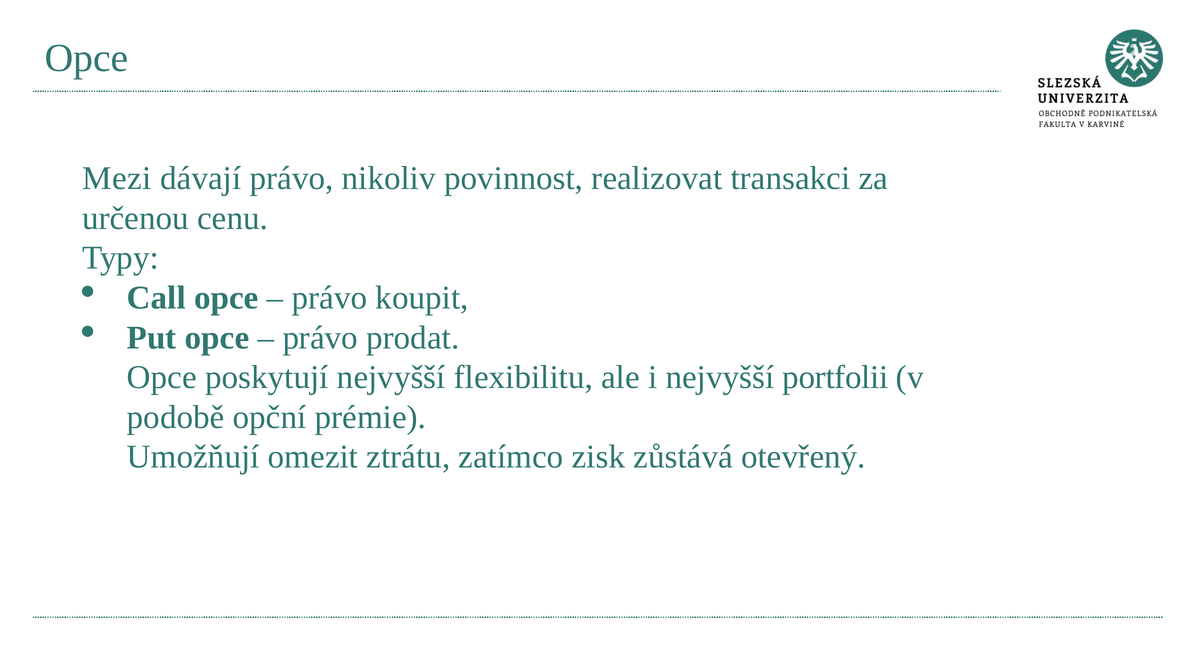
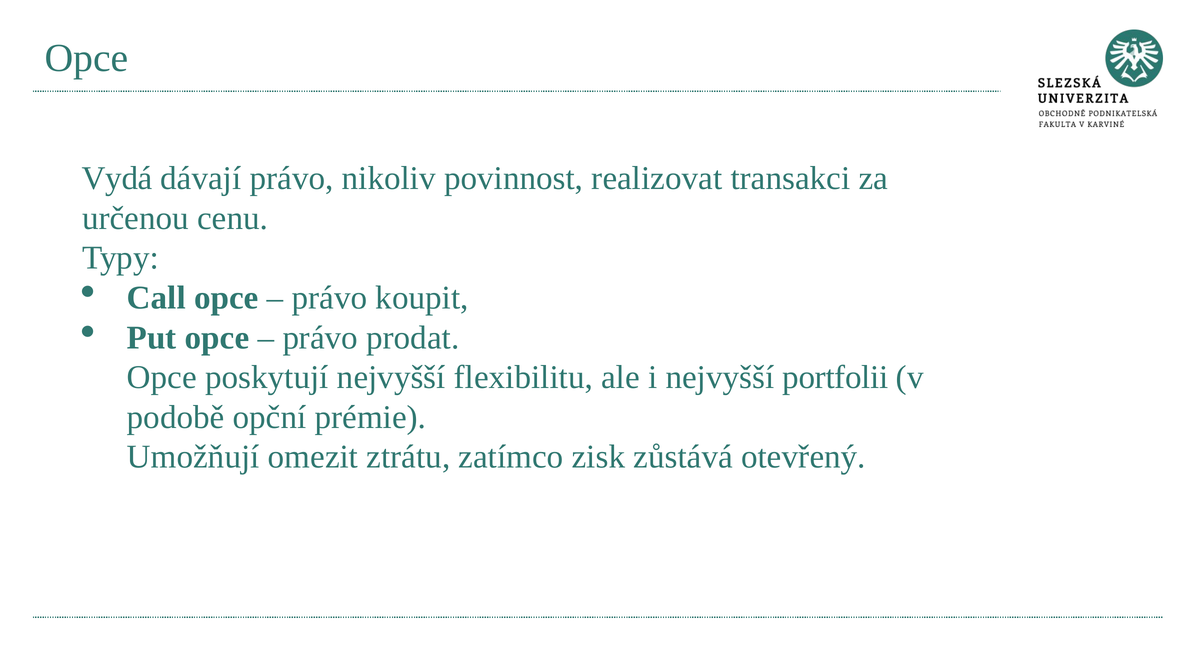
Mezi: Mezi -> Vydá
